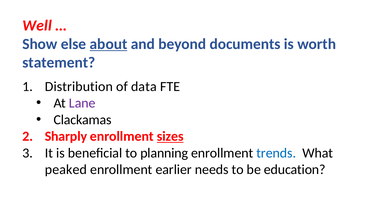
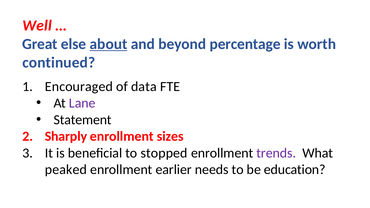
Show: Show -> Great
documents: documents -> percentage
statement: statement -> continued
Distribution: Distribution -> Encouraged
Clackamas: Clackamas -> Statement
sizes underline: present -> none
planning: planning -> stopped
trends colour: blue -> purple
